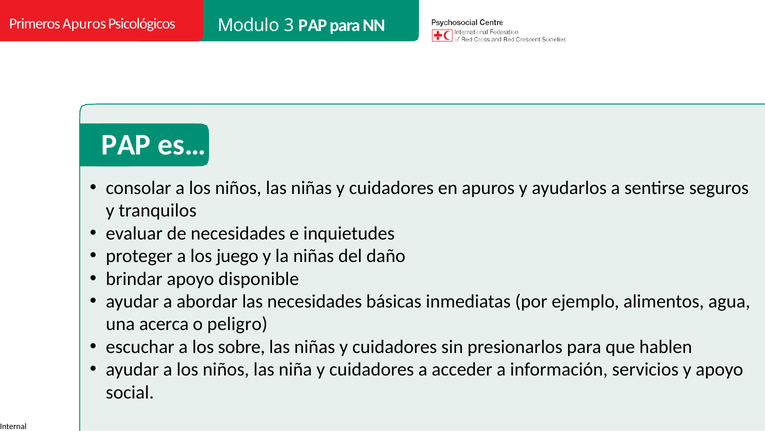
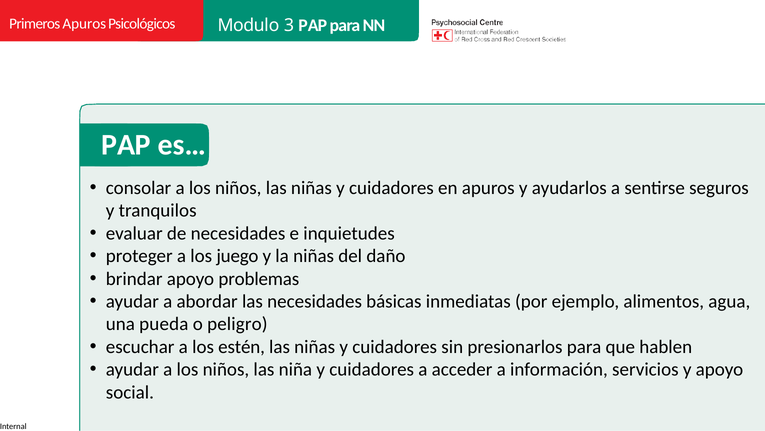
disponible: disponible -> problemas
acerca: acerca -> pueda
sobre: sobre -> estén
